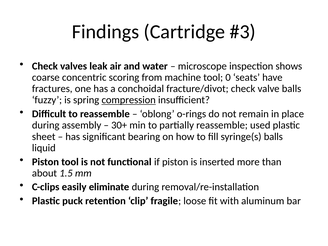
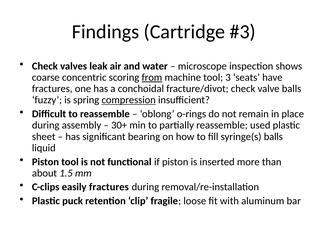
from underline: none -> present
0: 0 -> 3
easily eliminate: eliminate -> fractures
